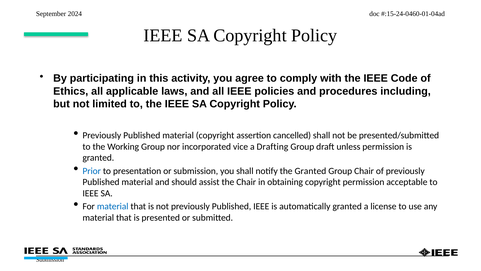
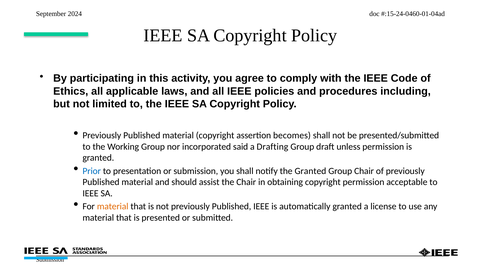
cancelled: cancelled -> becomes
vice: vice -> said
material at (113, 206) colour: blue -> orange
